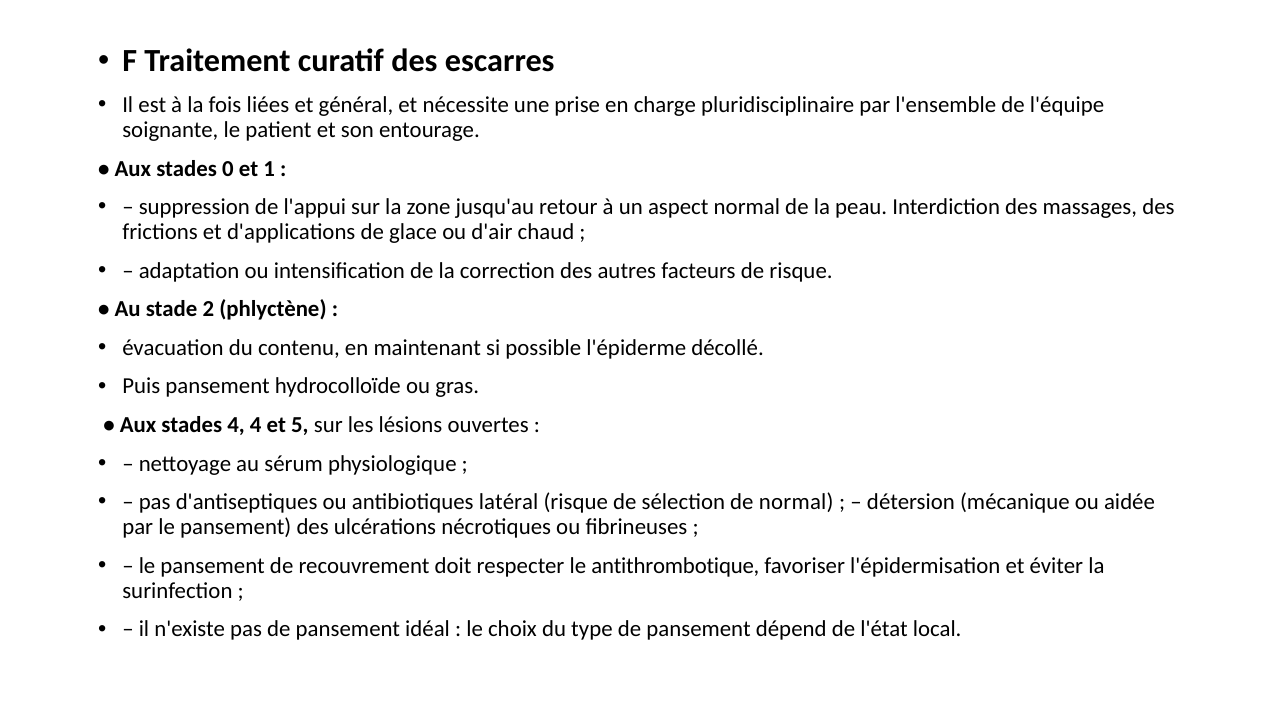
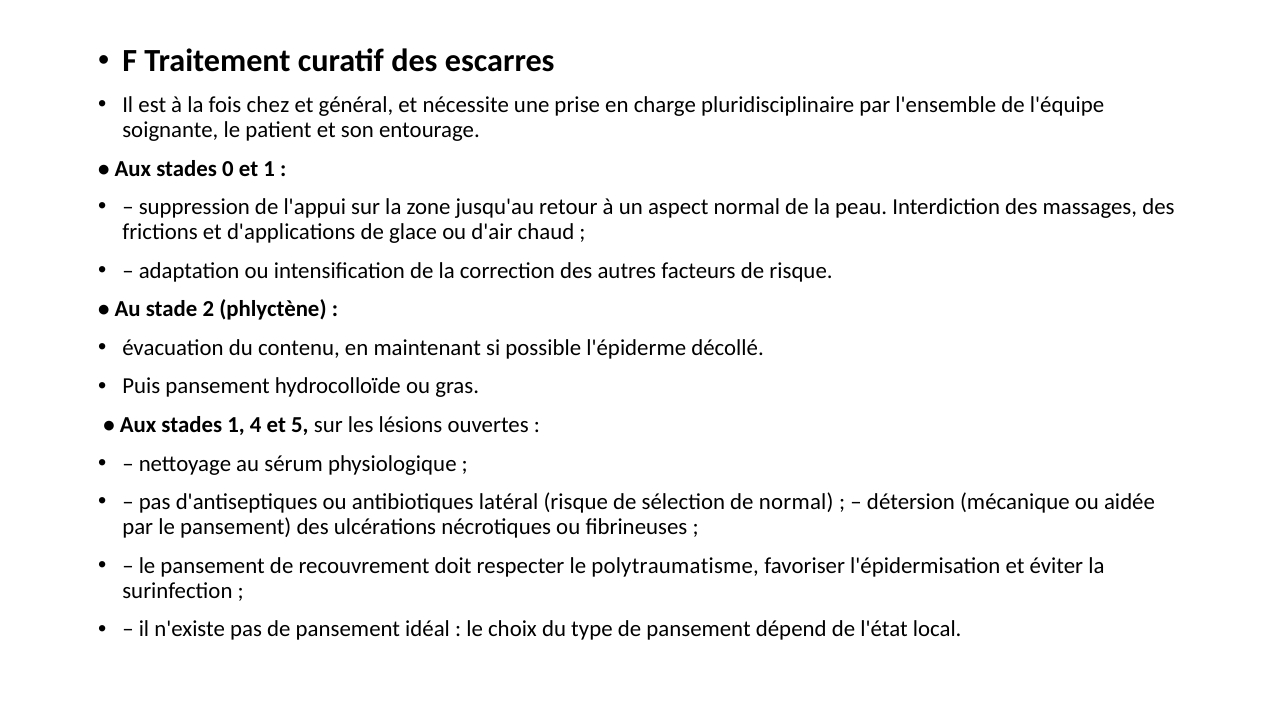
liées: liées -> chez
stades 4: 4 -> 1
antithrombotique: antithrombotique -> polytraumatisme
